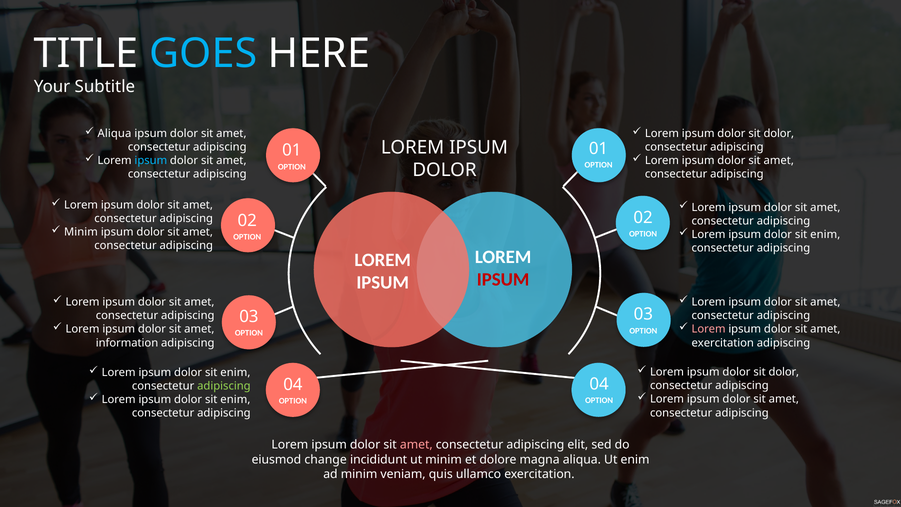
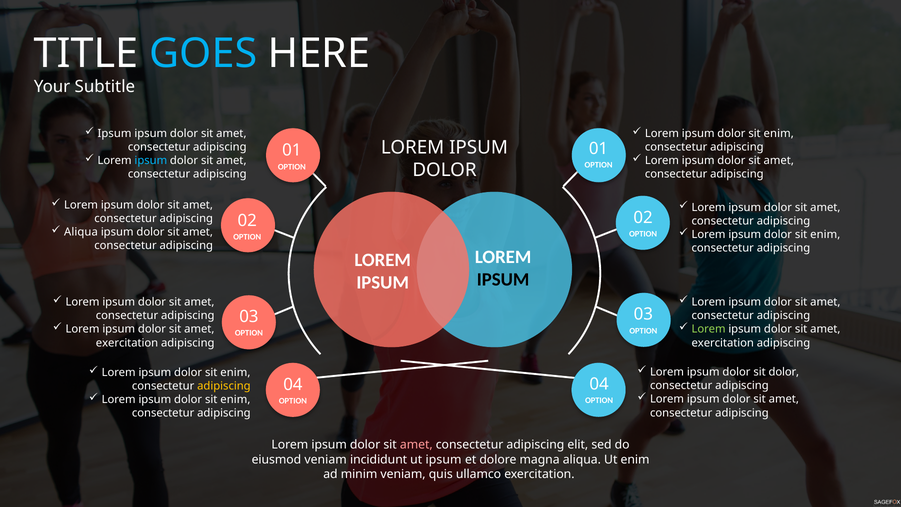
Aliqua at (114, 134): Aliqua -> Ipsum
dolor at (779, 134): dolor -> enim
Minim at (81, 232): Minim -> Aliqua
IPSUM at (503, 280) colour: red -> black
Lorem at (709, 329) colour: pink -> light green
information at (127, 343): information -> exercitation
adipiscing at (224, 386) colour: light green -> yellow
eiusmod change: change -> veniam
ut minim: minim -> ipsum
